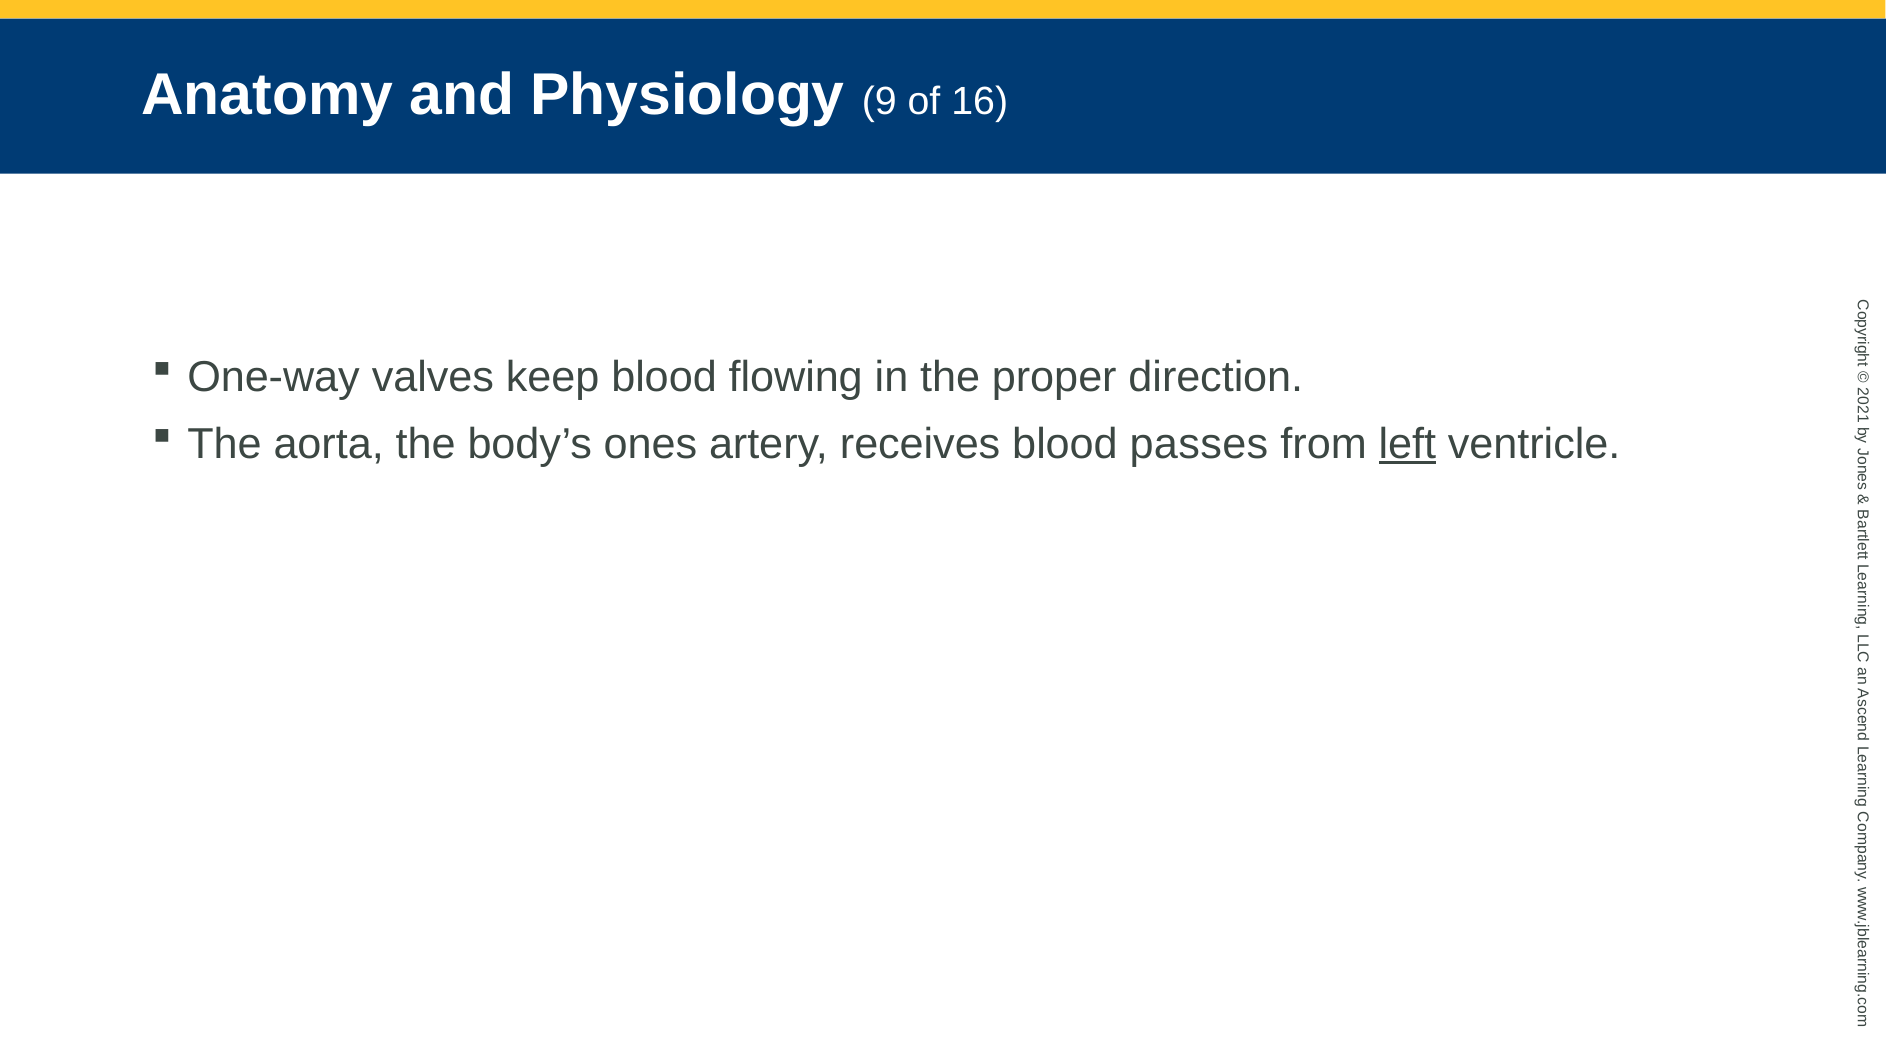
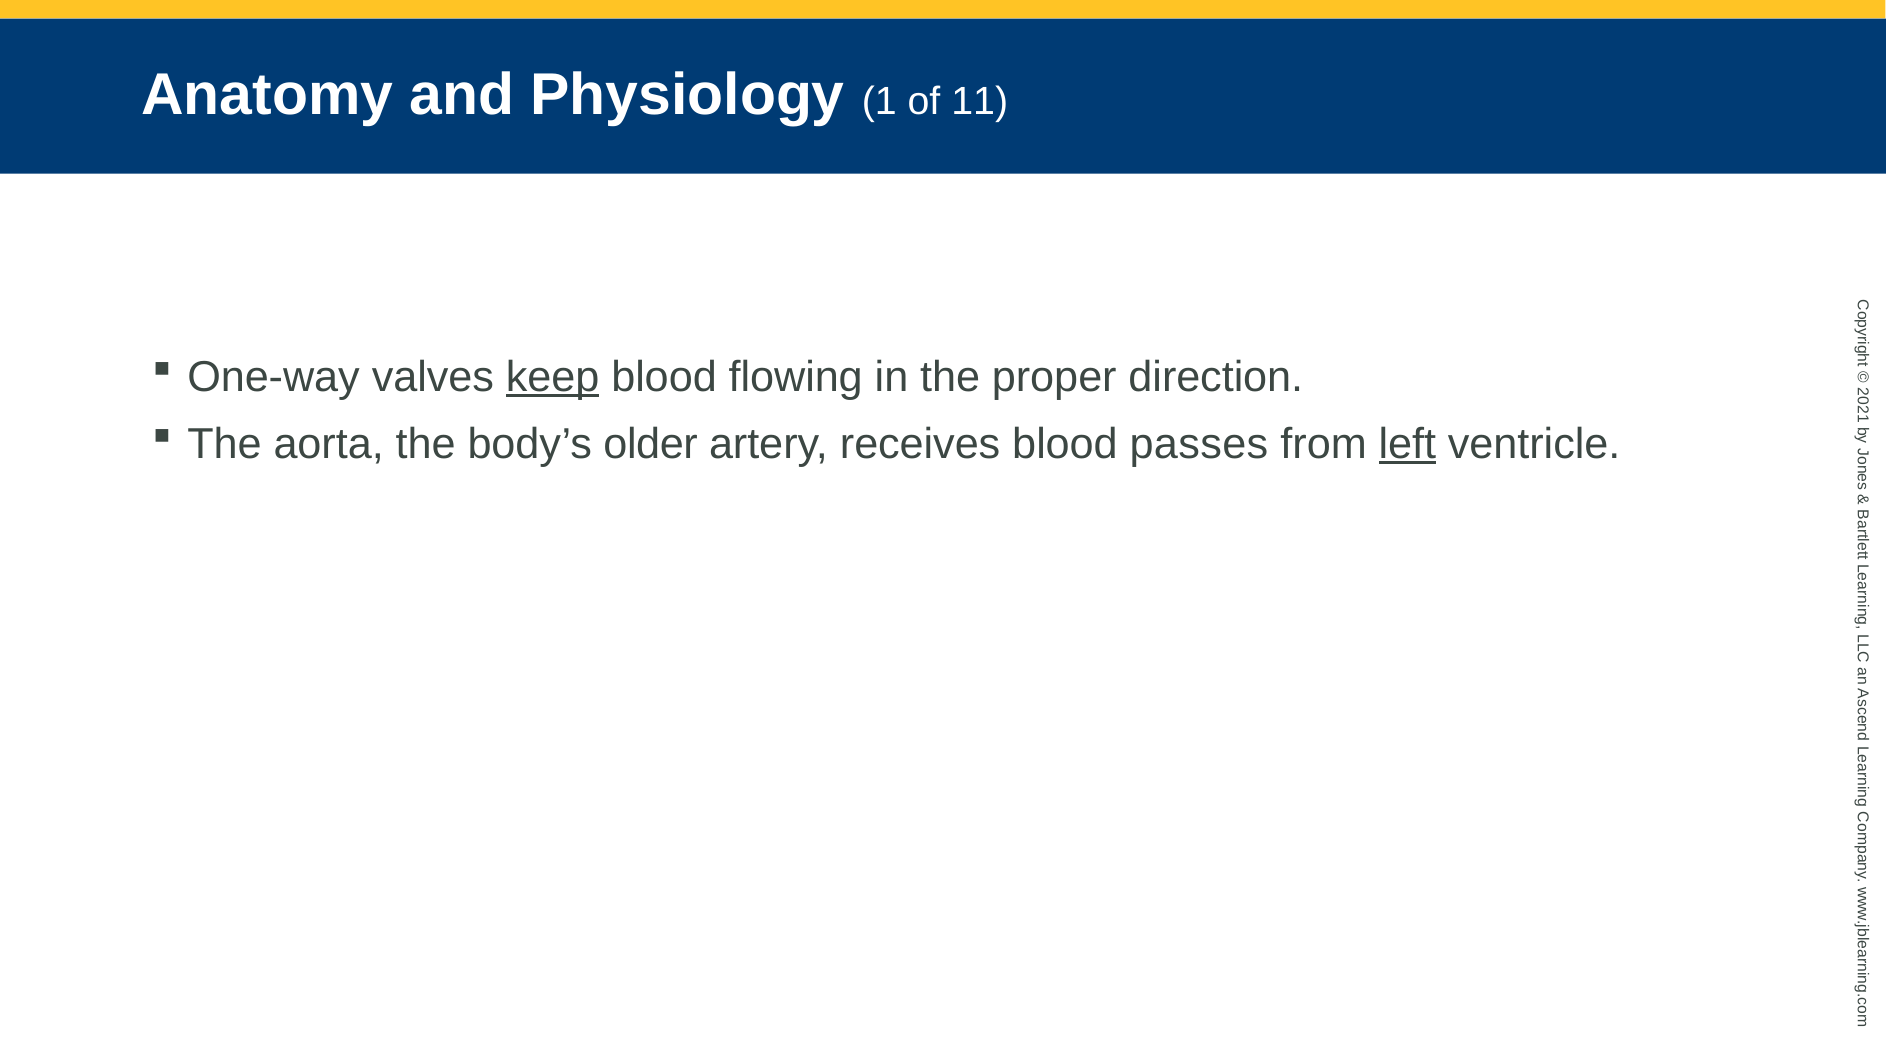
Physiology 9: 9 -> 1
16: 16 -> 11
keep underline: none -> present
ones: ones -> older
